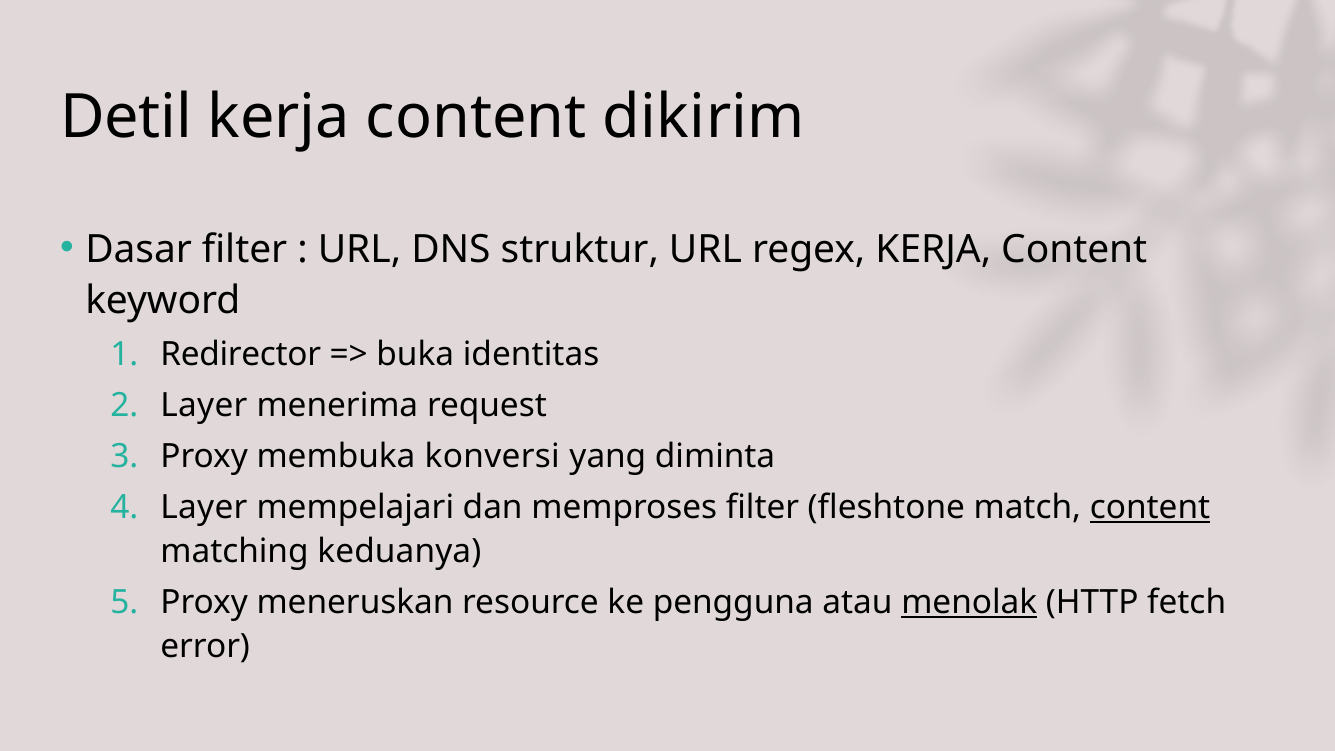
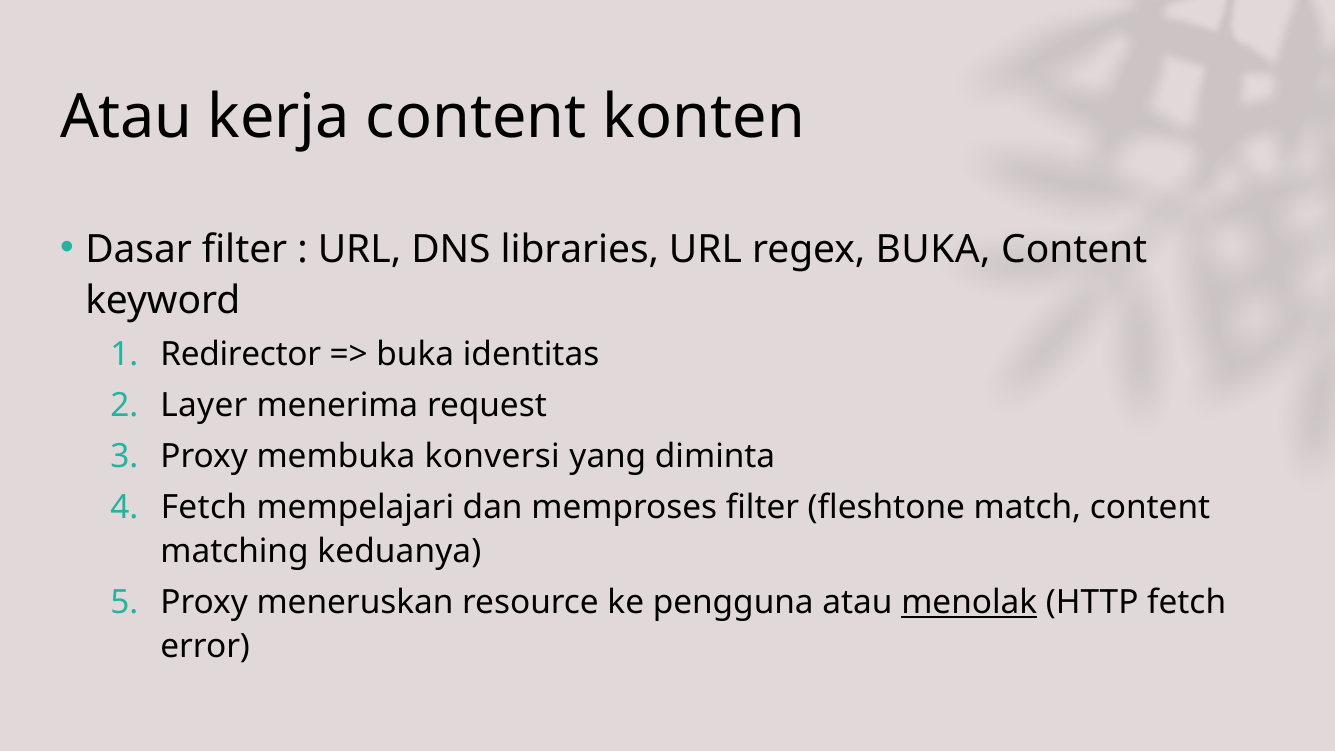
Detil at (126, 117): Detil -> Atau
dikirim: dikirim -> konten
struktur: struktur -> libraries
regex KERJA: KERJA -> BUKA
Layer at (204, 507): Layer -> Fetch
content at (1150, 507) underline: present -> none
